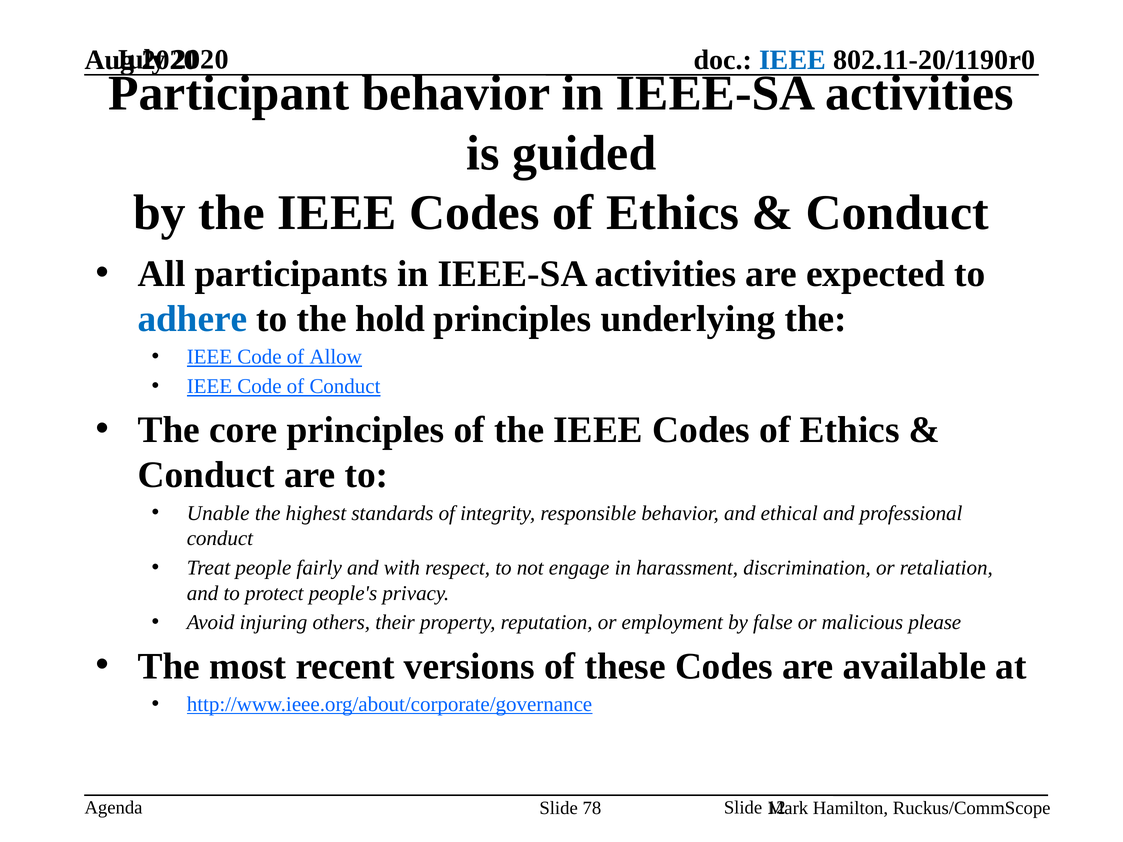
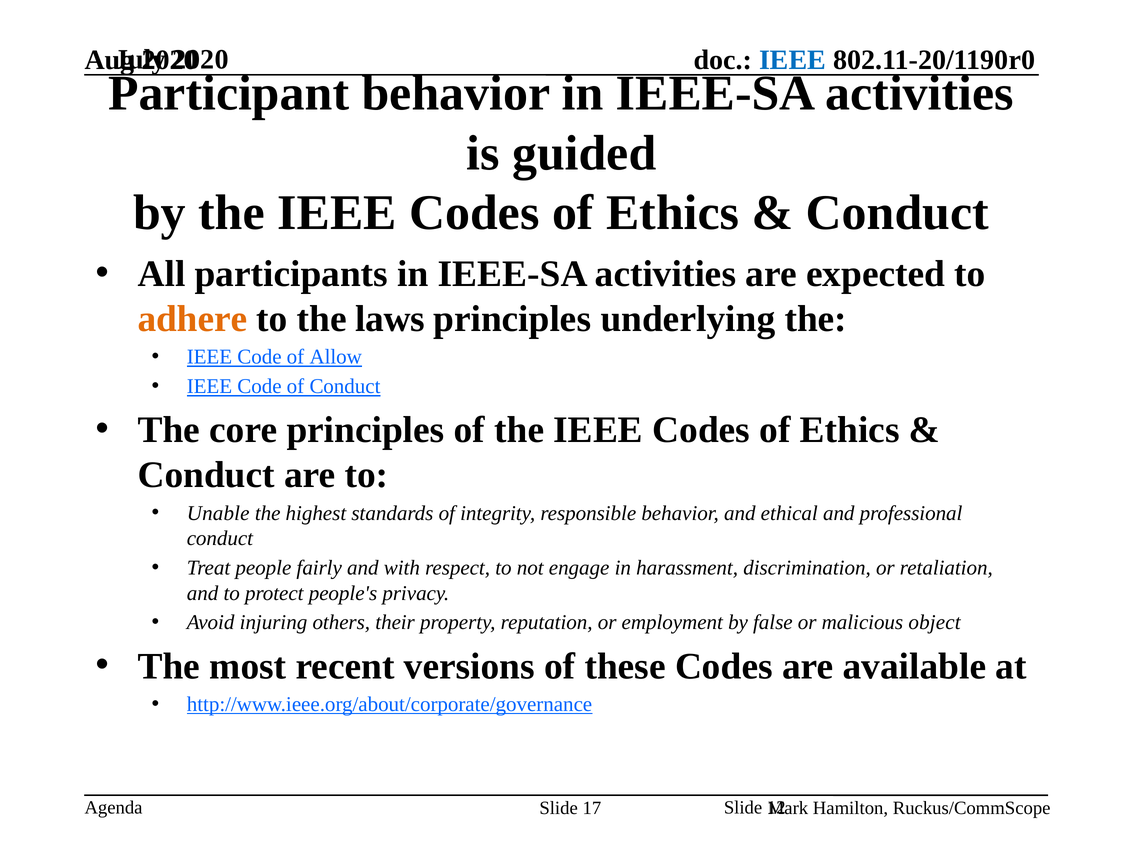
adhere colour: blue -> orange
hold: hold -> laws
please: please -> object
78: 78 -> 17
